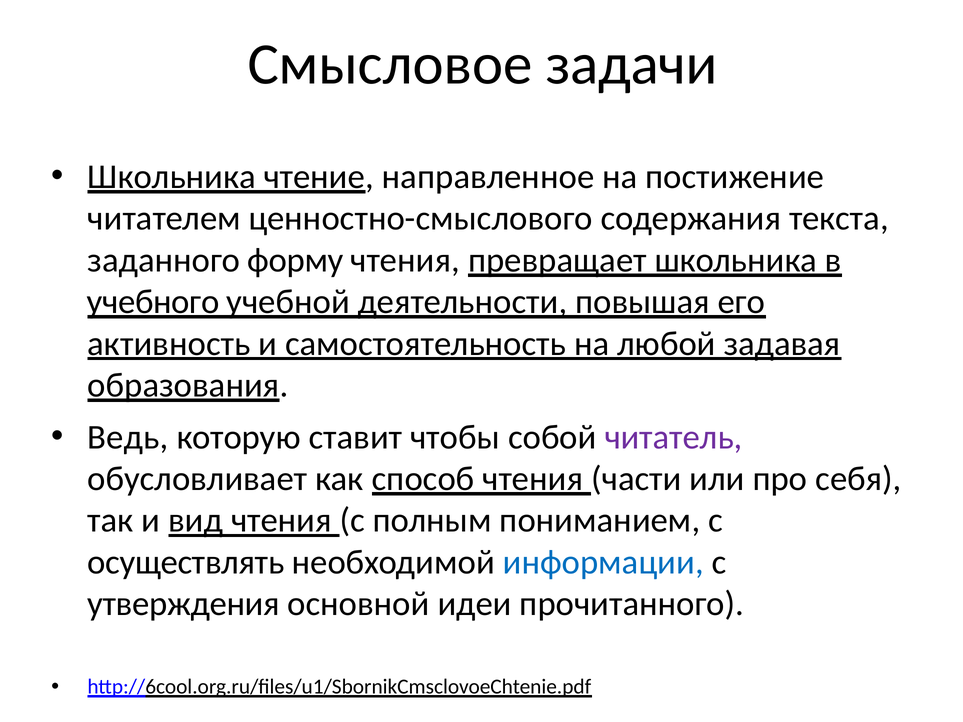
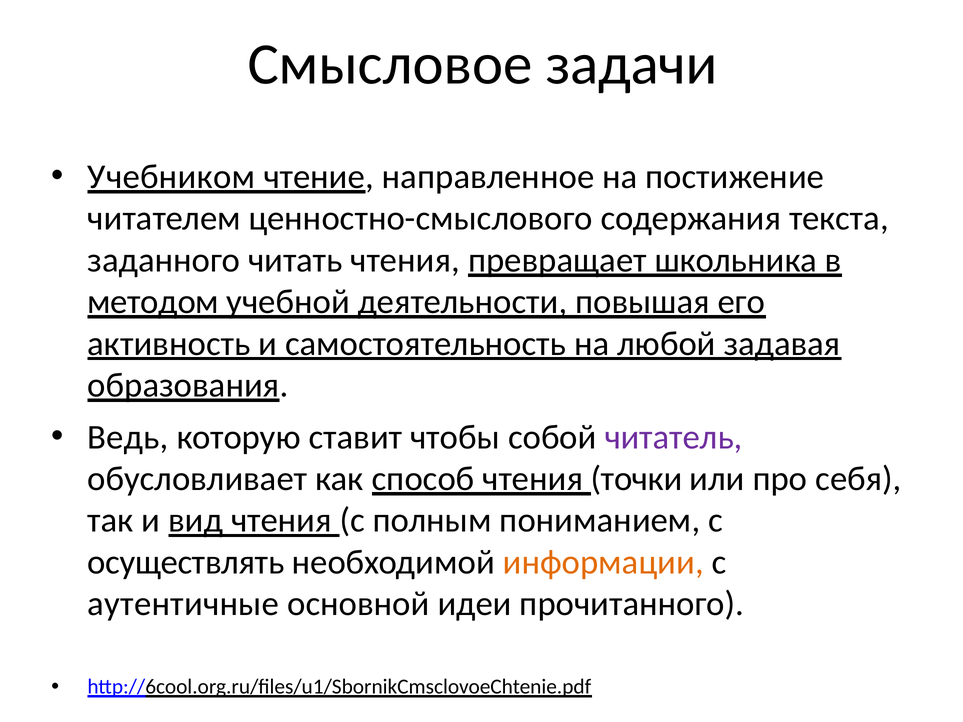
Школьника at (172, 177): Школьника -> Учебником
форму: форму -> читать
учебного: учебного -> методом
части: части -> точки
информации colour: blue -> orange
утверждения: утверждения -> аутентичные
